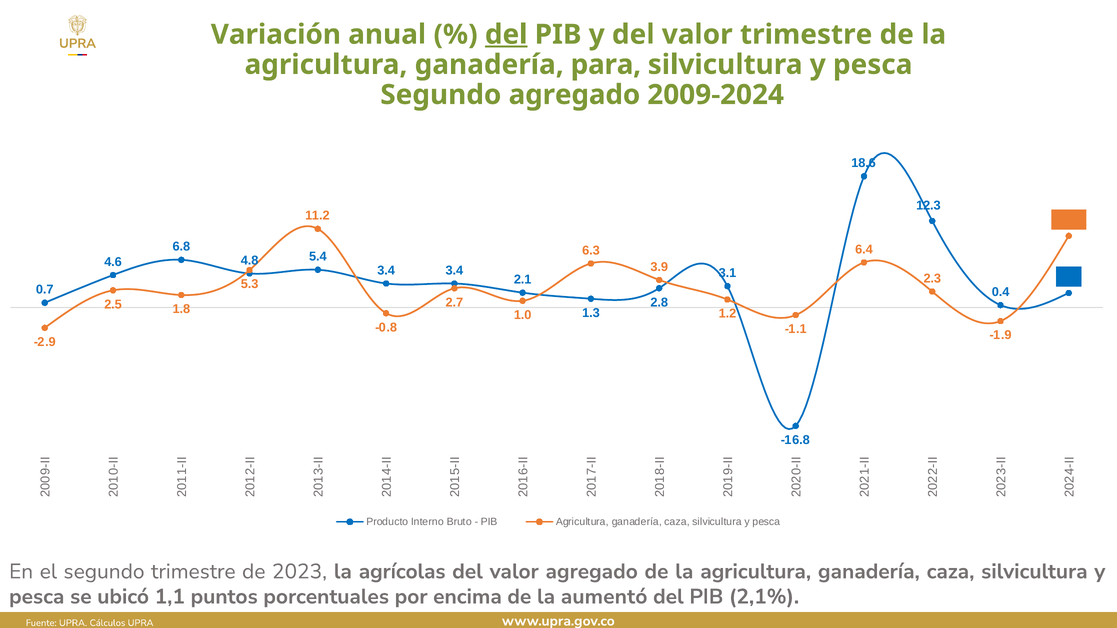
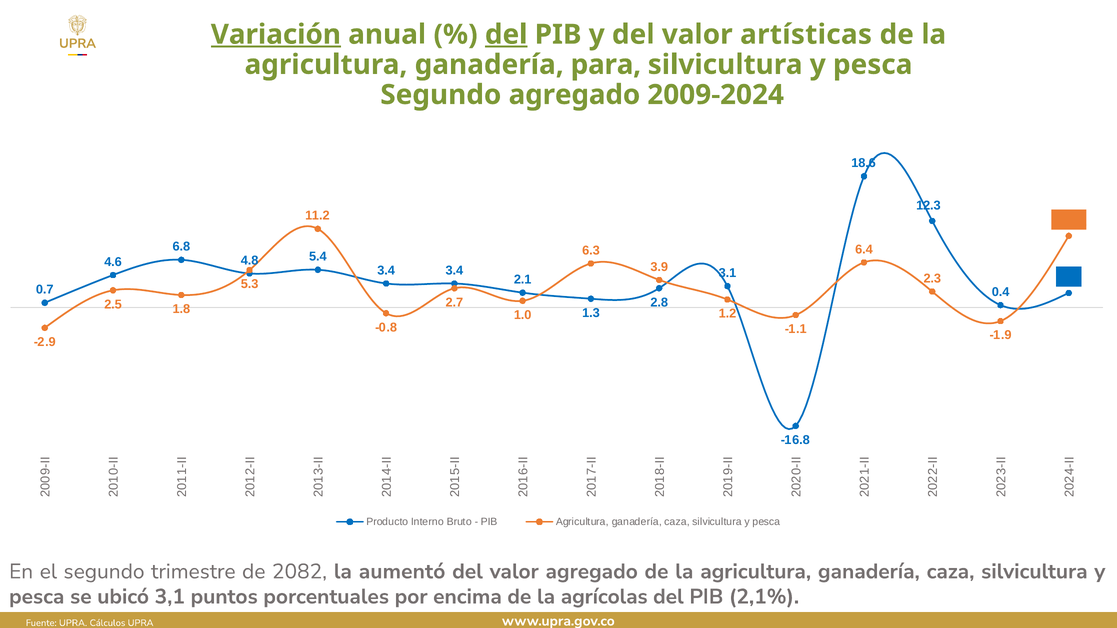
Variación underline: none -> present
valor trimestre: trimestre -> artísticas
2023: 2023 -> 2082
agrícolas: agrícolas -> aumentó
1,1: 1,1 -> 3,1
aumentó: aumentó -> agrícolas
